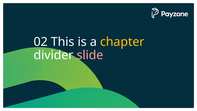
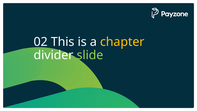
slide colour: pink -> light green
